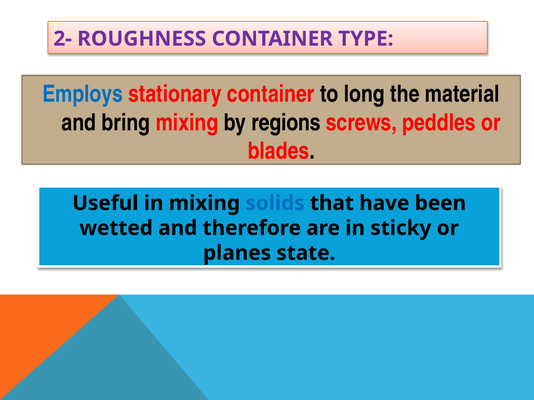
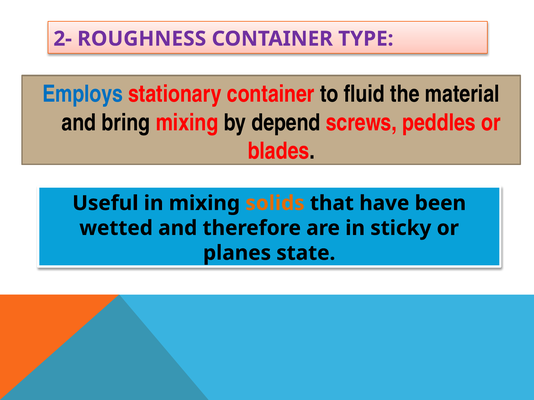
long: long -> fluid
regions: regions -> depend
solids colour: blue -> orange
